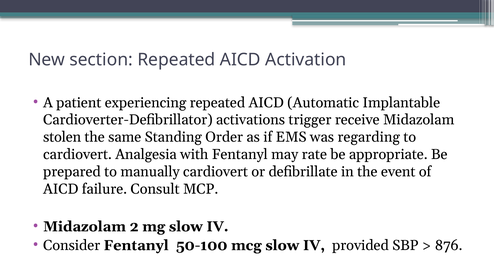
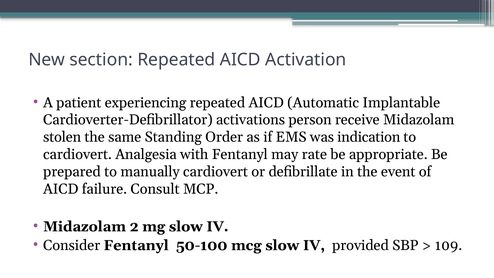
trigger: trigger -> person
regarding: regarding -> indication
876: 876 -> 109
